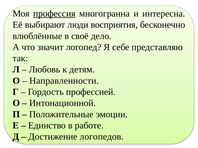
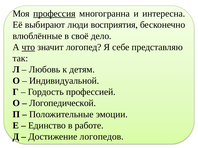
что underline: none -> present
Направленности: Направленности -> Индивидуальной
Интонационной: Интонационной -> Логопедической
